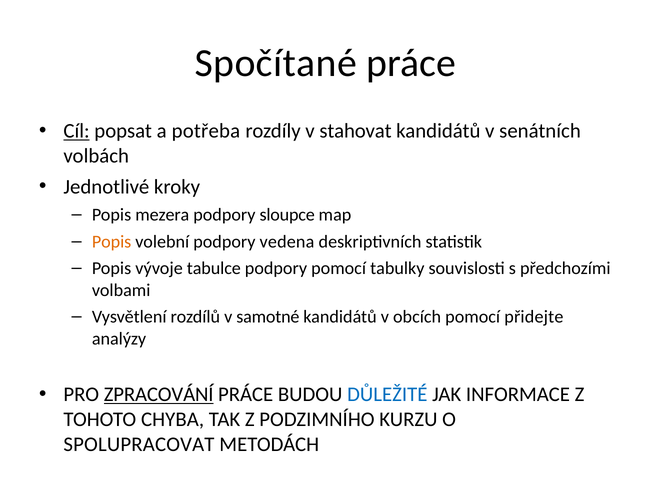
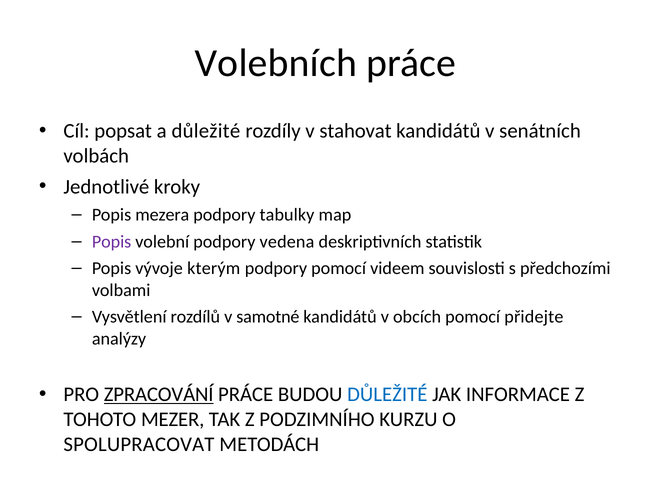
Spočítané: Spočítané -> Volebních
Cíl underline: present -> none
a potřeba: potřeba -> důležité
sloupce: sloupce -> tabulky
Popis at (112, 242) colour: orange -> purple
tabulce: tabulce -> kterým
tabulky: tabulky -> videem
CHYBA: CHYBA -> MEZER
